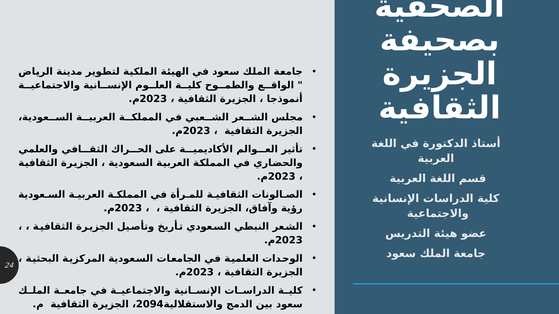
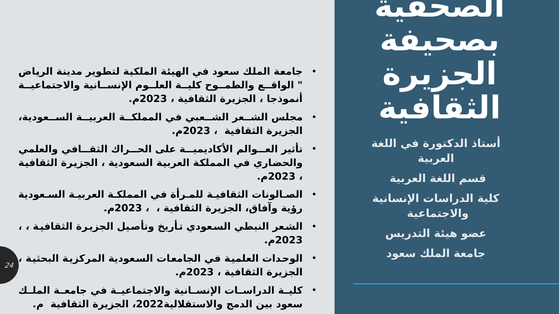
2094: 2094 -> 2022
